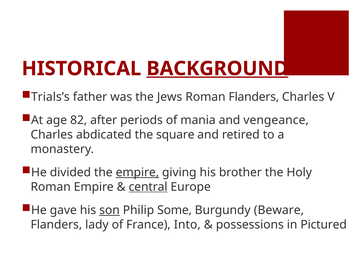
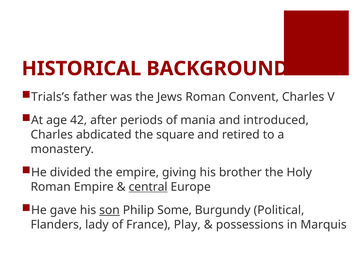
BACKGROUND underline: present -> none
Roman Flanders: Flanders -> Convent
82: 82 -> 42
vengeance: vengeance -> introduced
empire at (137, 172) underline: present -> none
Beware: Beware -> Political
Into: Into -> Play
Pictured: Pictured -> Marquis
